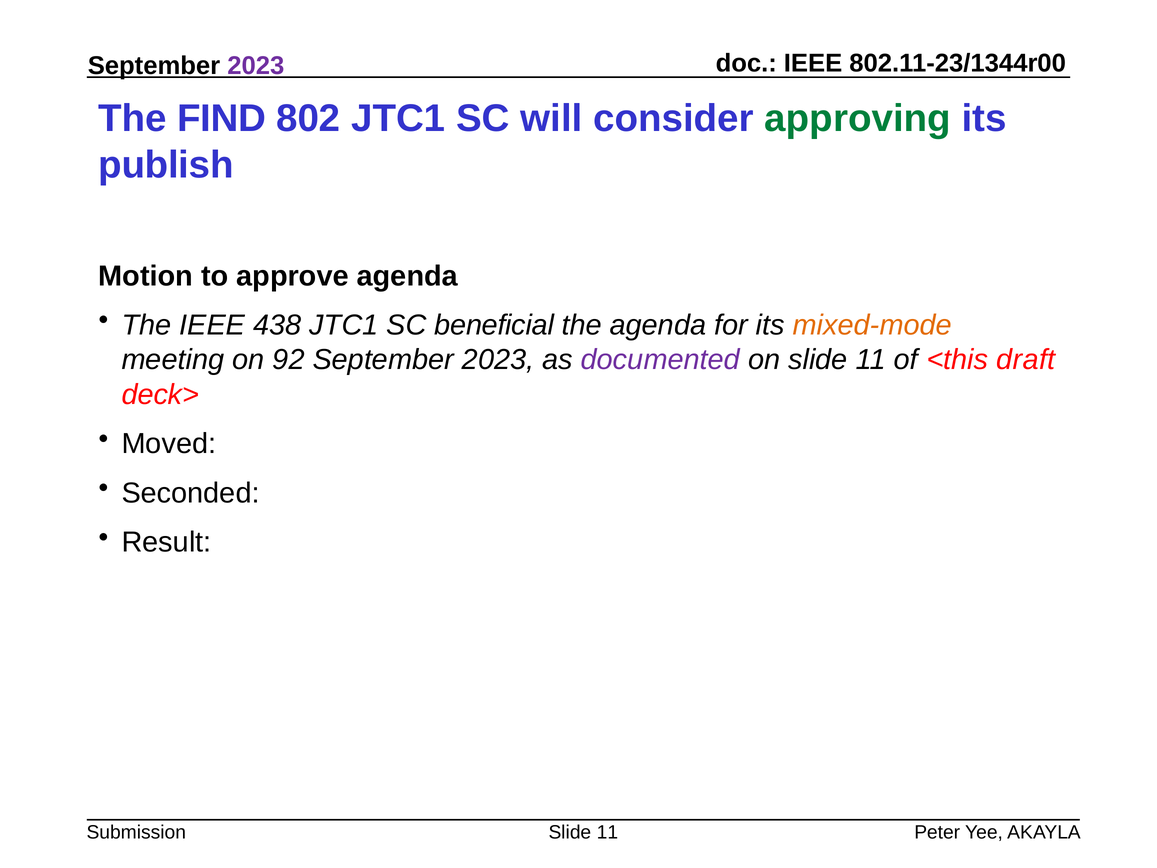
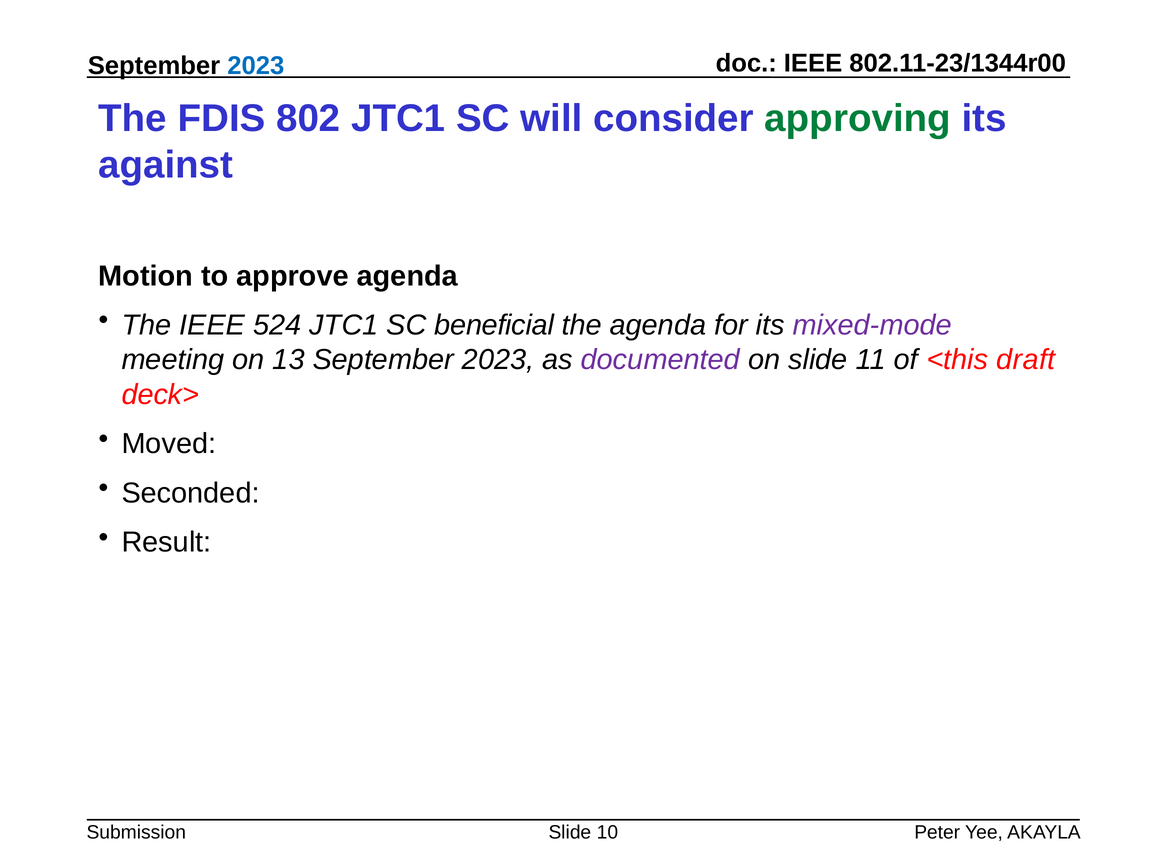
2023 at (256, 66) colour: purple -> blue
FIND: FIND -> FDIS
publish: publish -> against
438: 438 -> 524
mixed-mode colour: orange -> purple
92: 92 -> 13
11 at (607, 832): 11 -> 10
